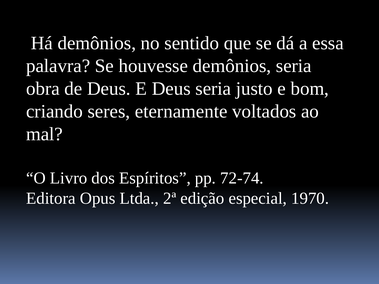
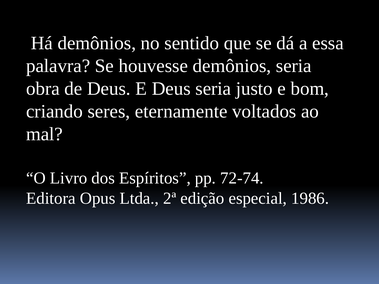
1970: 1970 -> 1986
